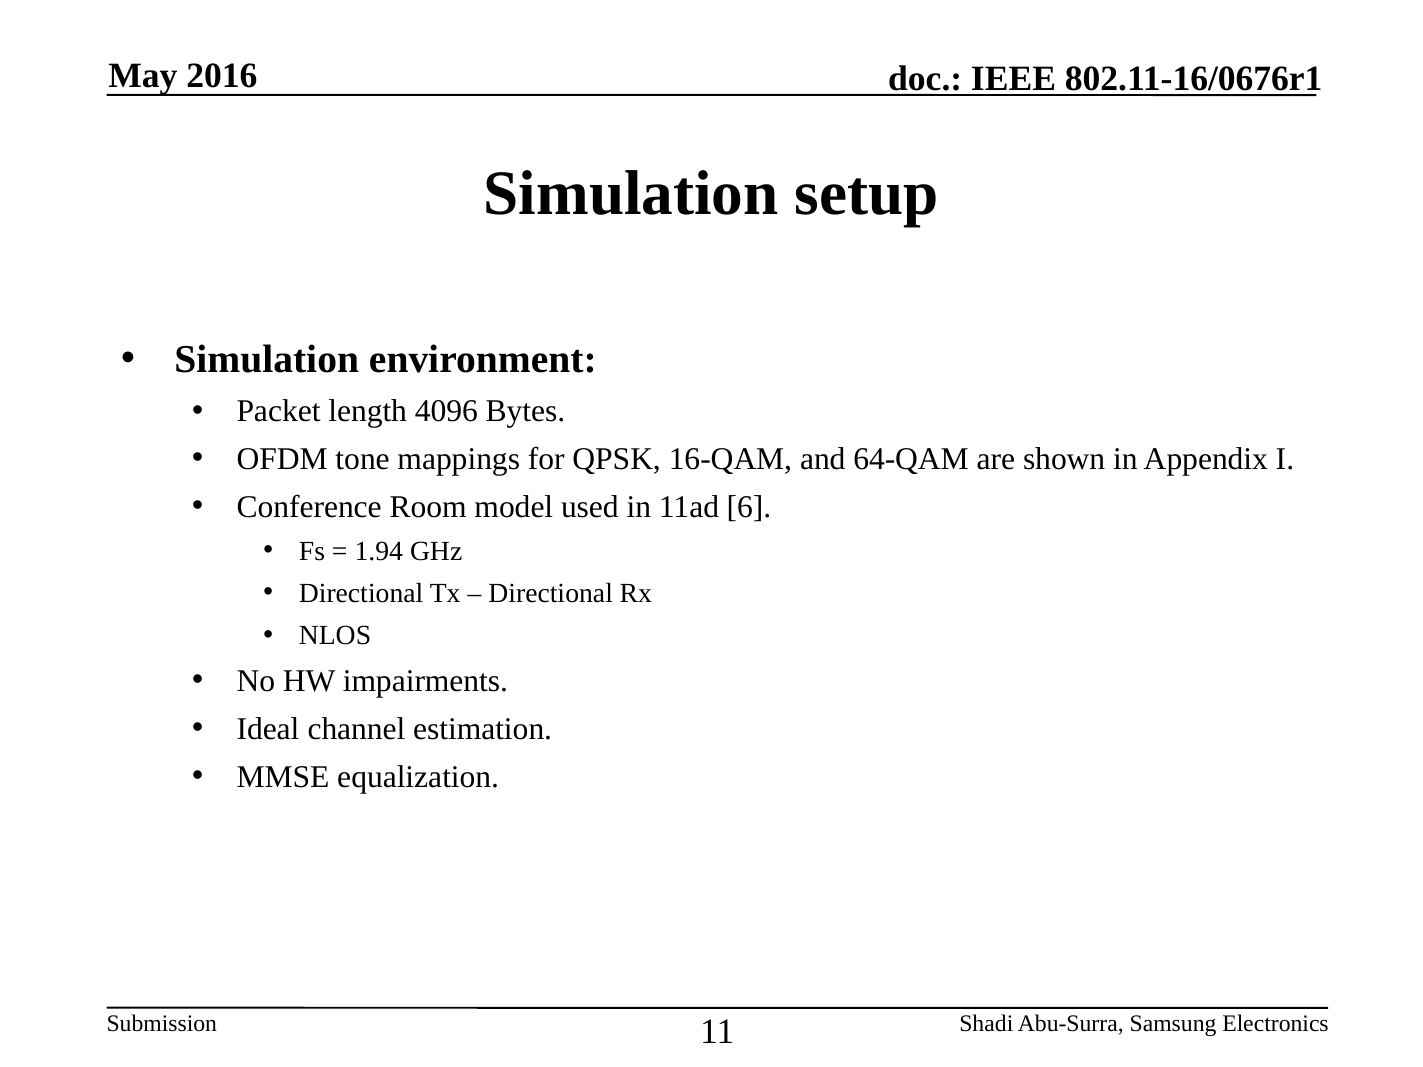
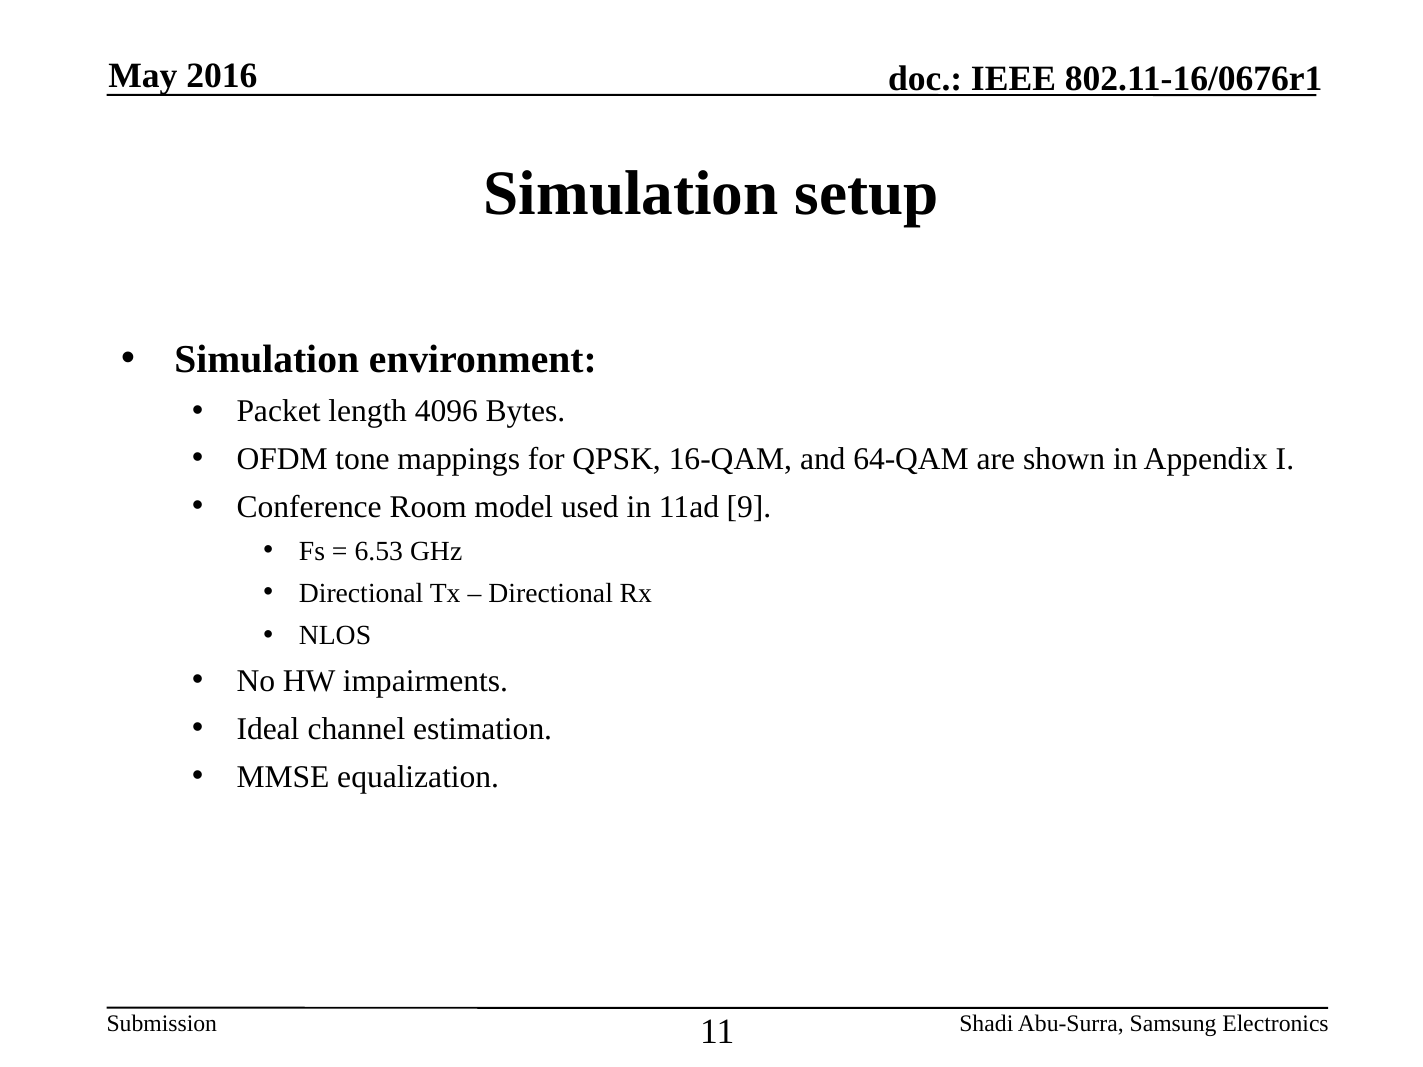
6: 6 -> 9
1.94: 1.94 -> 6.53
